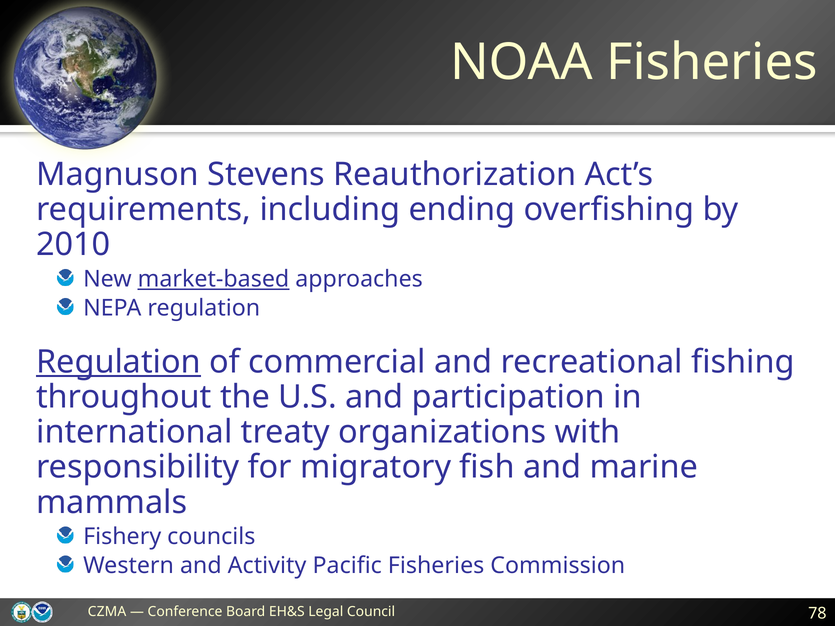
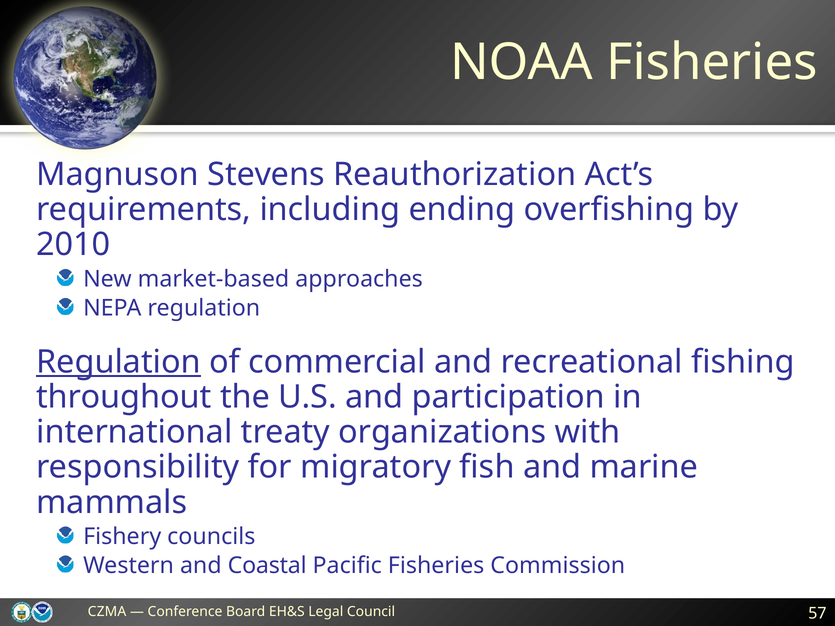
market-based underline: present -> none
Activity: Activity -> Coastal
78: 78 -> 57
